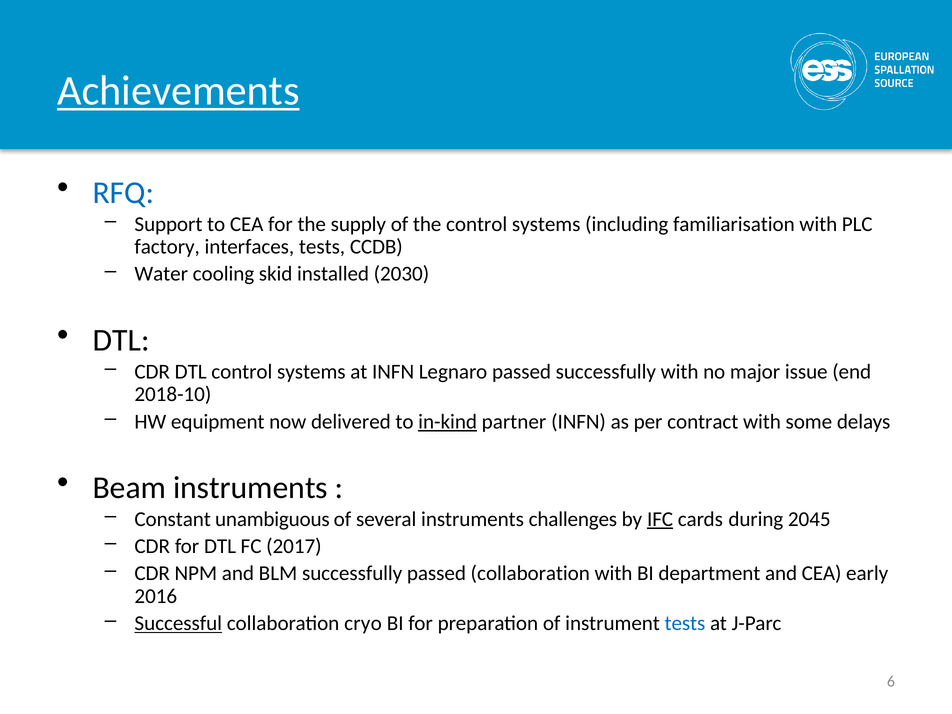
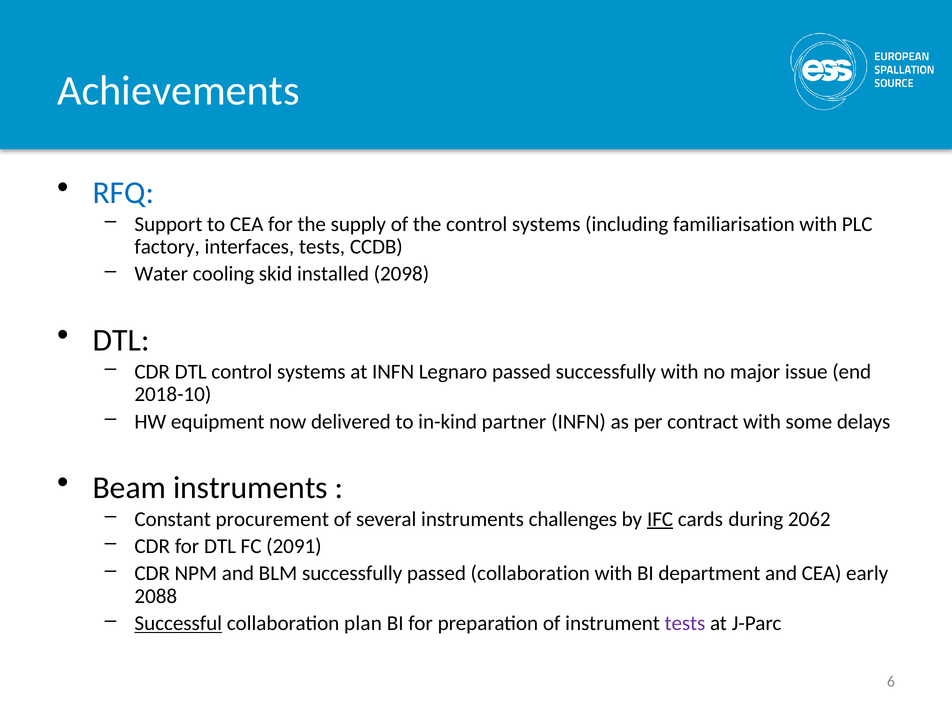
Achievements underline: present -> none
2030: 2030 -> 2098
in-kind underline: present -> none
unambiguous: unambiguous -> procurement
2045: 2045 -> 2062
2017: 2017 -> 2091
2016: 2016 -> 2088
cryo: cryo -> plan
tests at (685, 623) colour: blue -> purple
